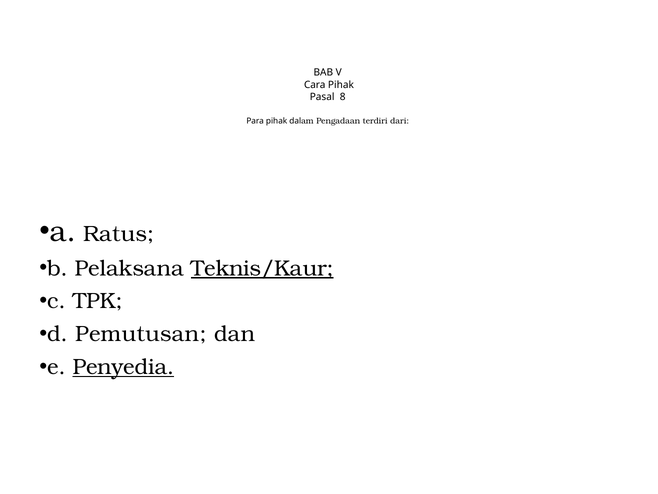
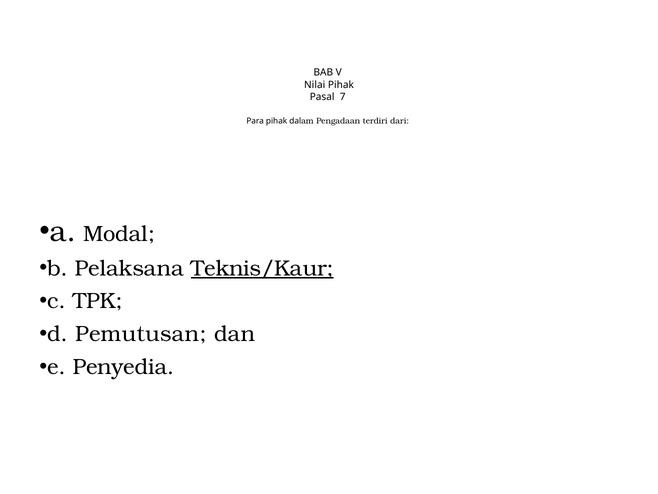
Cara: Cara -> Nilai
8: 8 -> 7
Ratus: Ratus -> Modal
Penyedia underline: present -> none
